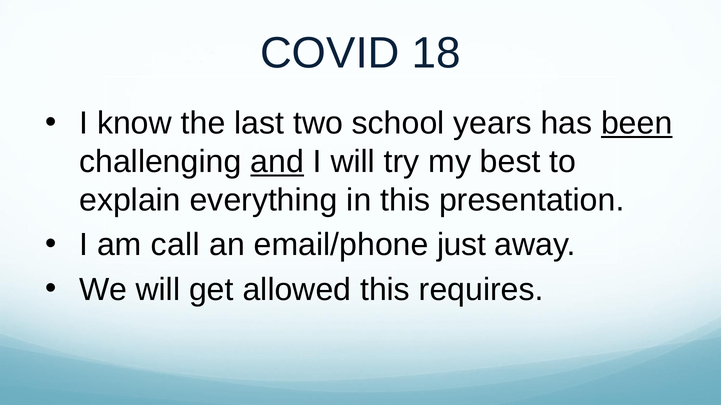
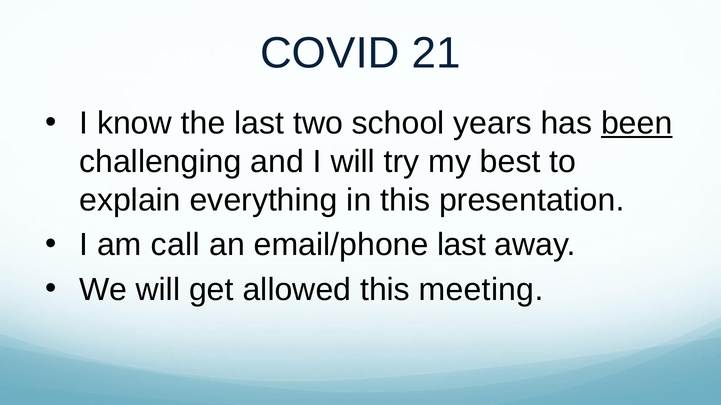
18: 18 -> 21
and underline: present -> none
email/phone just: just -> last
requires: requires -> meeting
